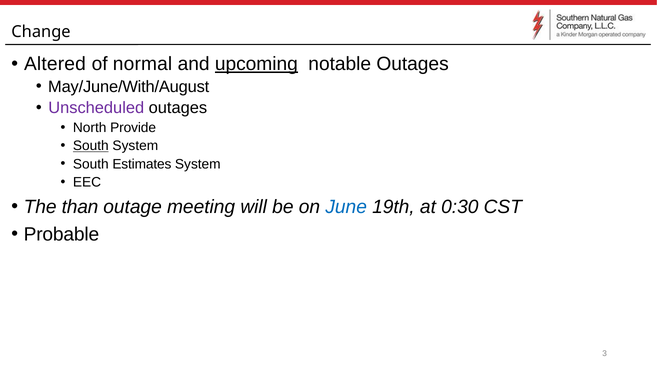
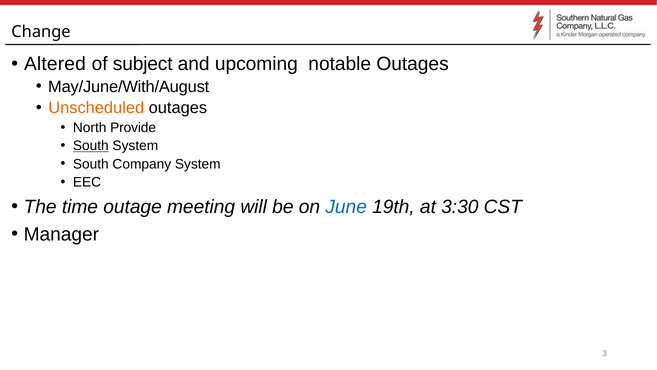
normal: normal -> subject
upcoming underline: present -> none
Unscheduled colour: purple -> orange
Estimates: Estimates -> Company
than: than -> time
0:30: 0:30 -> 3:30
Probable: Probable -> Manager
